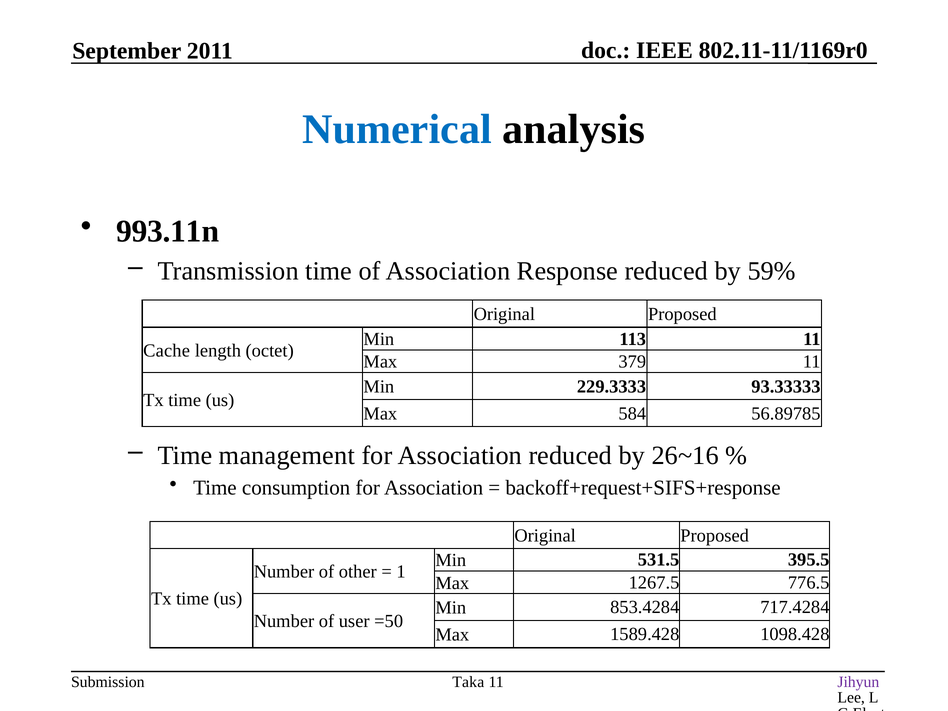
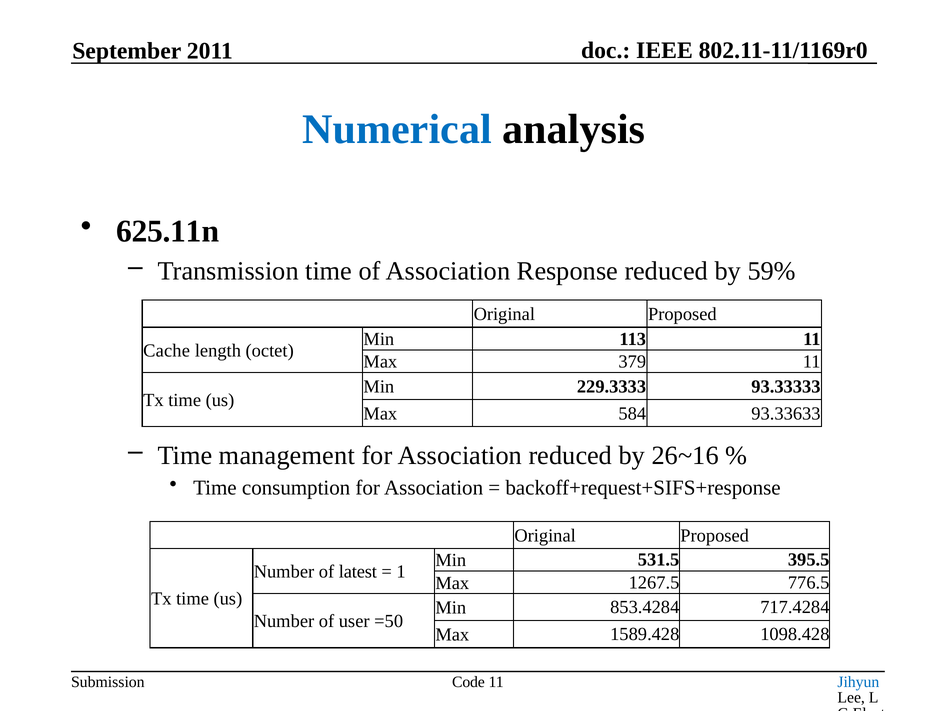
993.11n: 993.11n -> 625.11n
56.89785: 56.89785 -> 93.33633
other: other -> latest
Jihyun colour: purple -> blue
Taka: Taka -> Code
